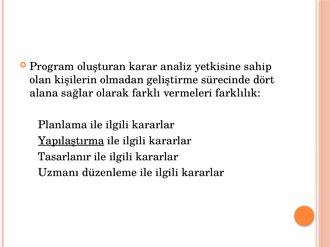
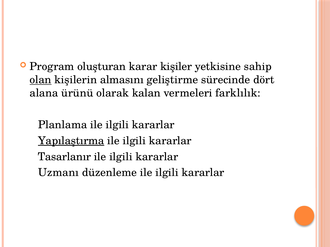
analiz: analiz -> kişiler
olan underline: none -> present
olmadan: olmadan -> almasını
sağlar: sağlar -> ürünü
farklı: farklı -> kalan
